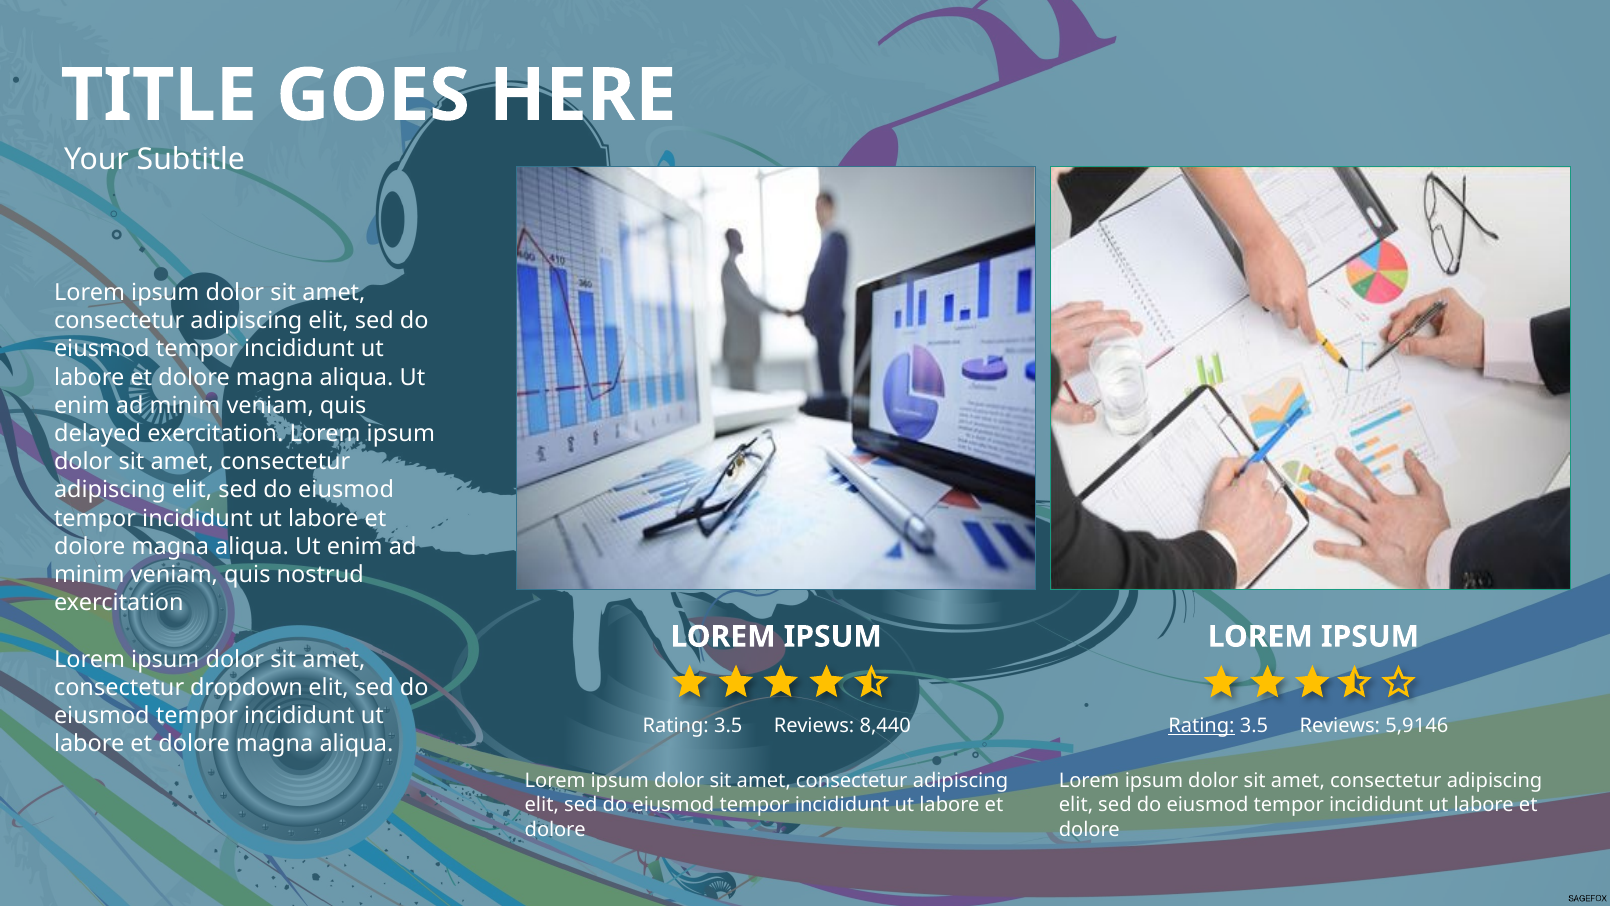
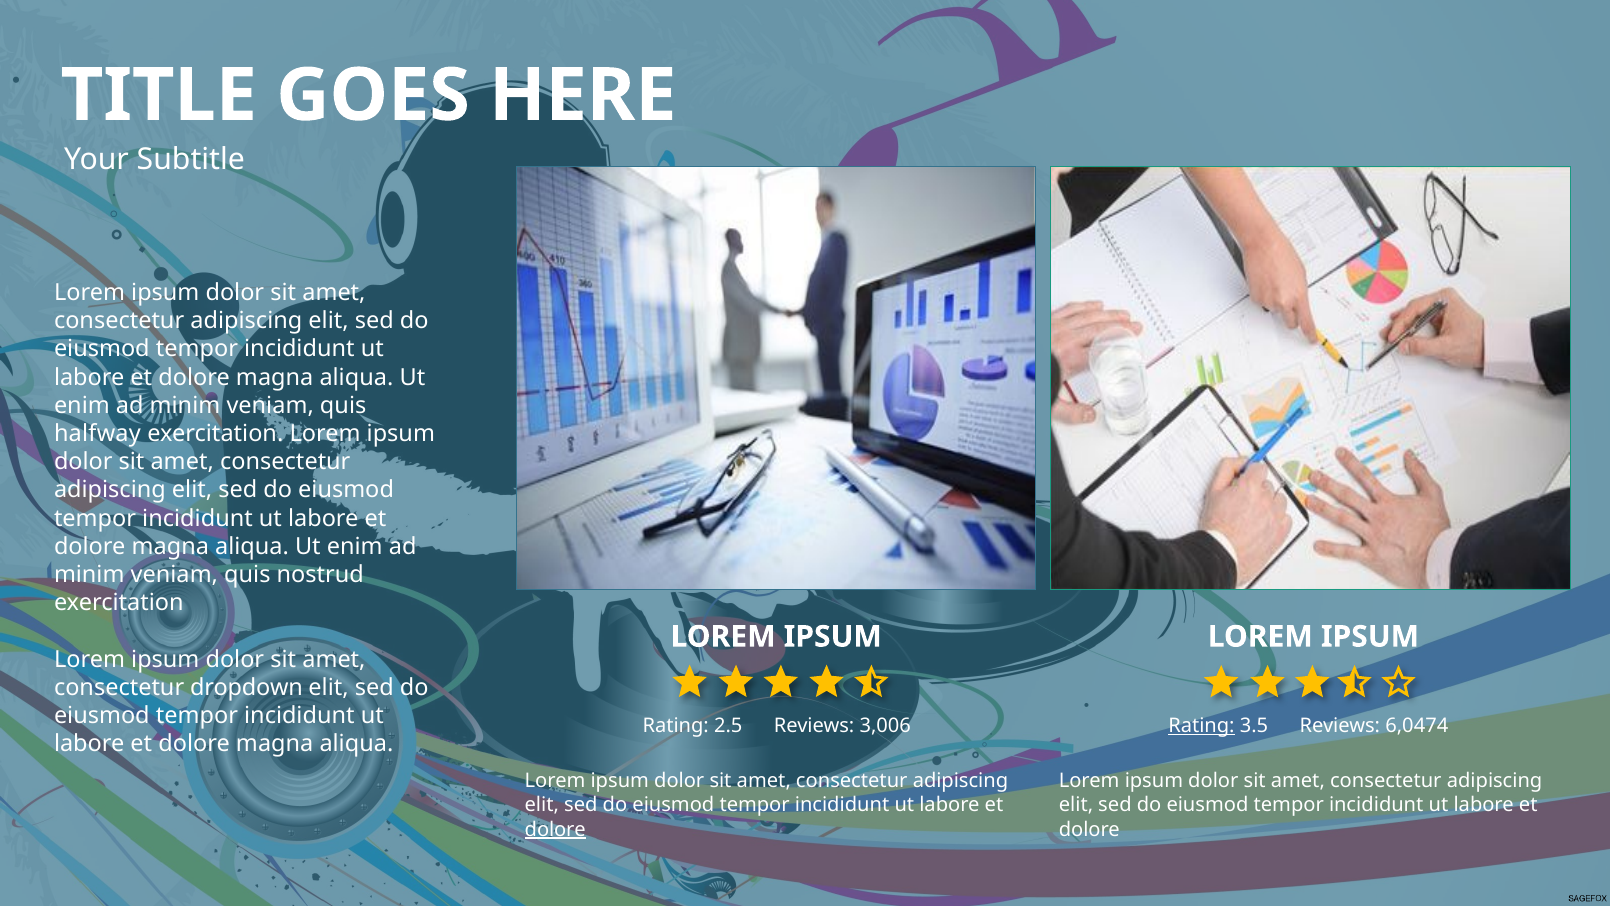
delayed: delayed -> halfway
3.5 at (728, 725): 3.5 -> 2.5
8,440: 8,440 -> 3,006
5,9146: 5,9146 -> 6,0474
dolore at (555, 829) underline: none -> present
